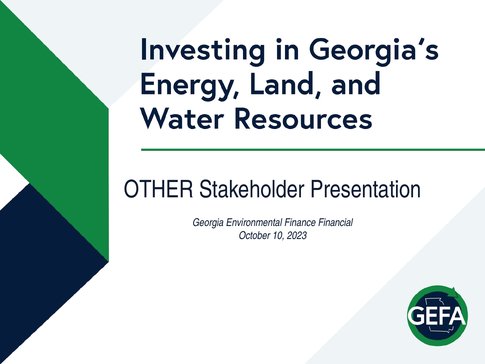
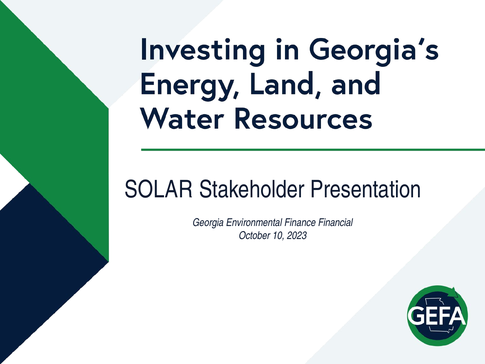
OTHER: OTHER -> SOLAR
